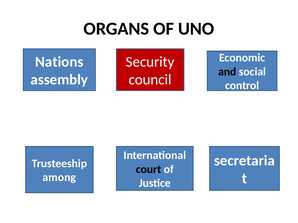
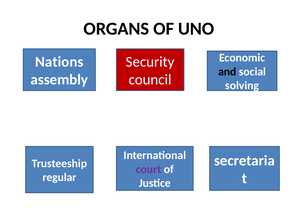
control: control -> solving
court colour: black -> purple
among: among -> regular
